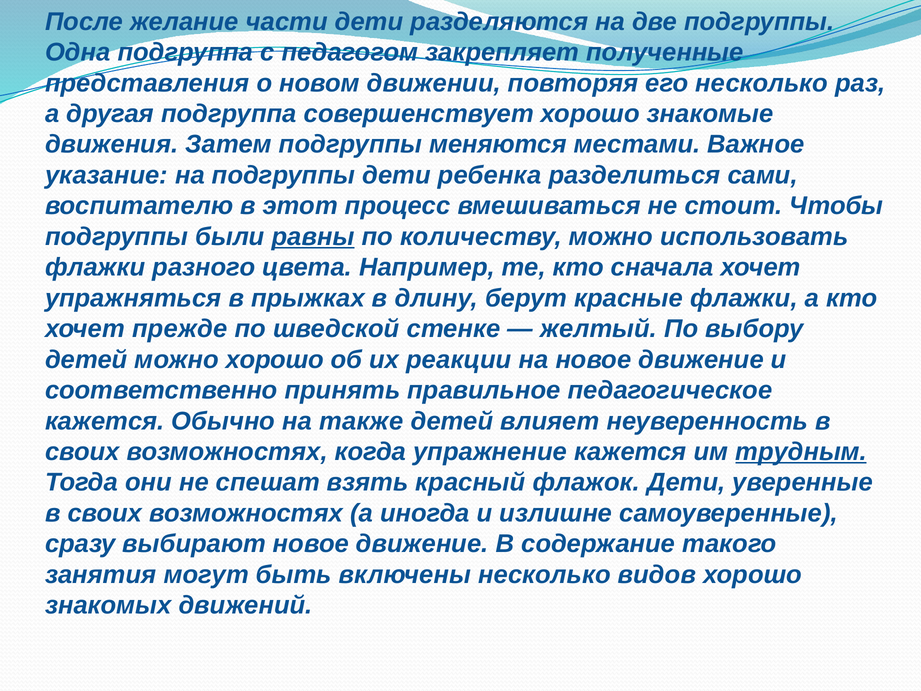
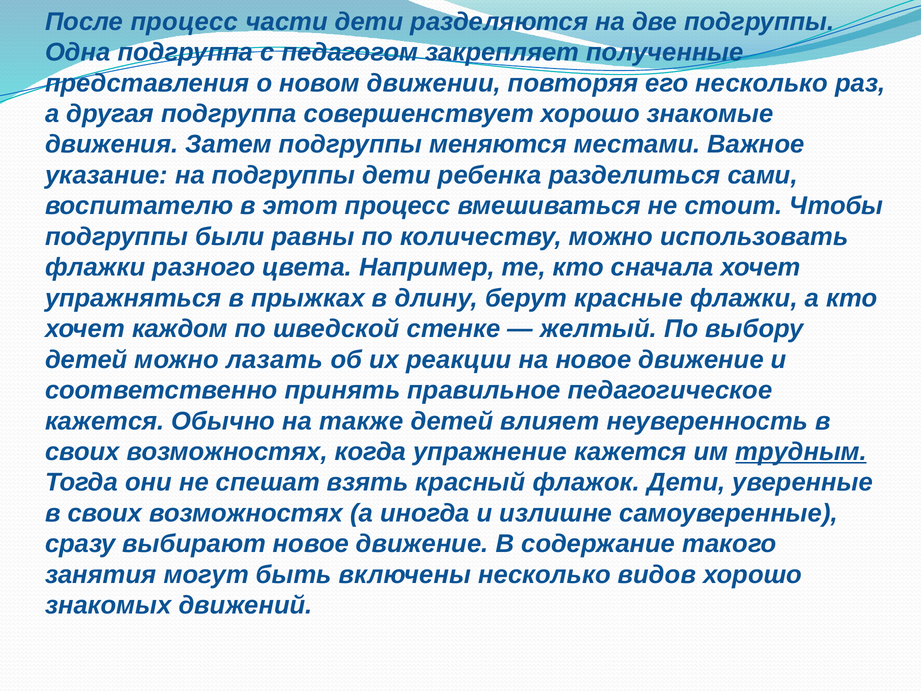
После желание: желание -> процесс
равны underline: present -> none
прежде: прежде -> каждом
можно хорошо: хорошо -> лазать
